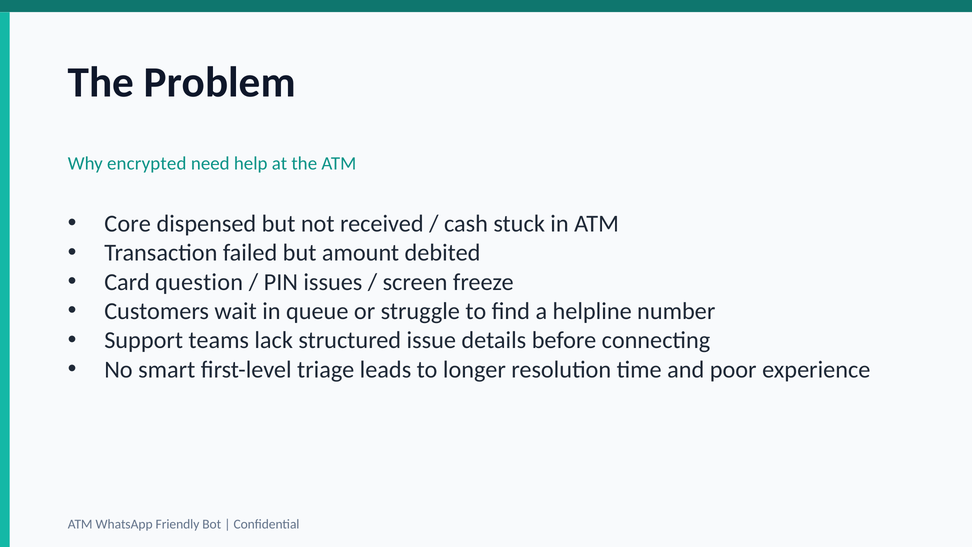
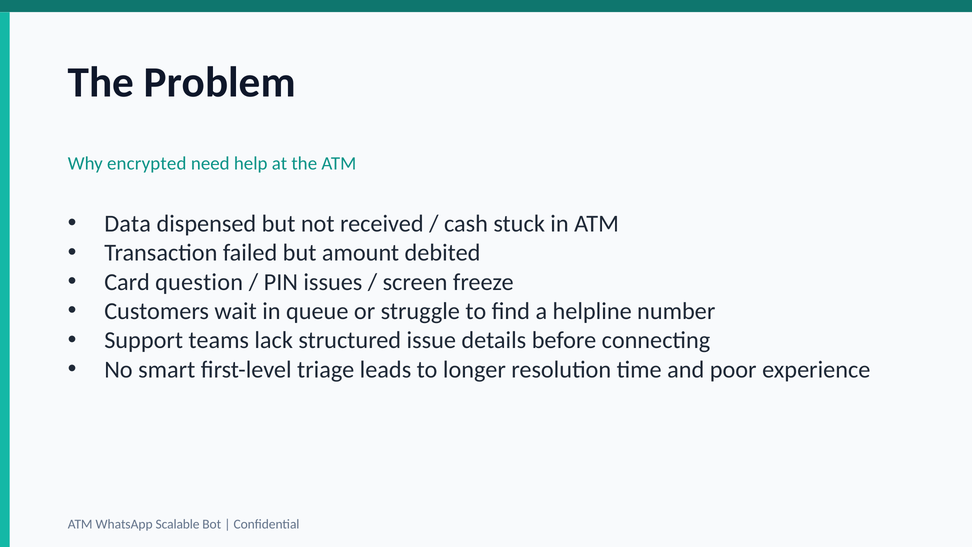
Core: Core -> Data
Friendly: Friendly -> Scalable
